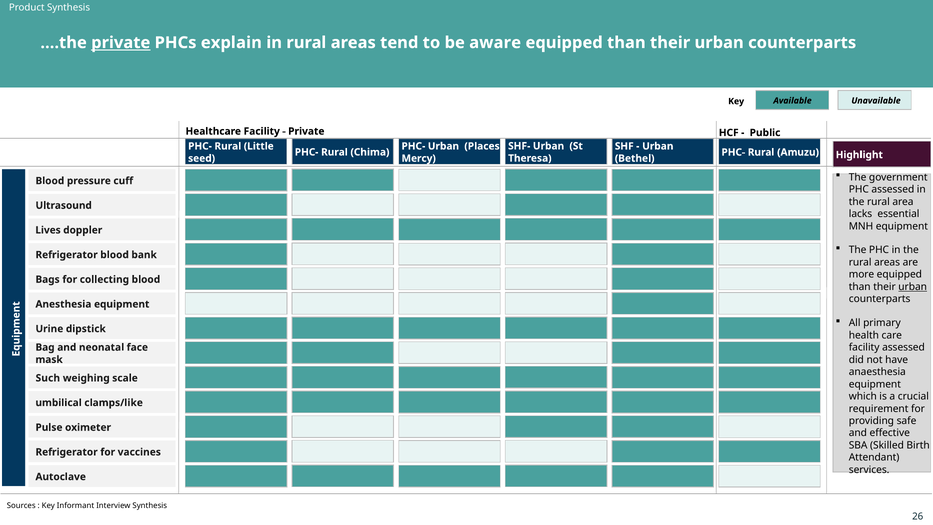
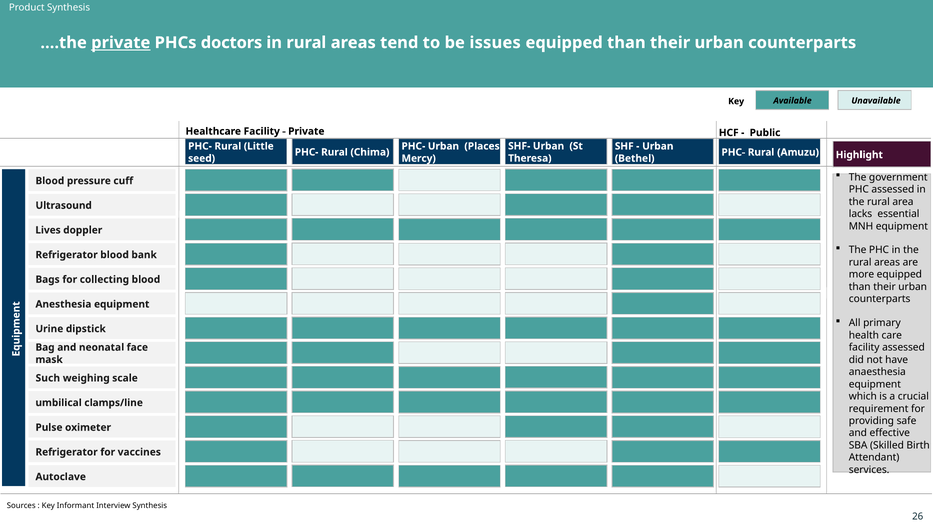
explain: explain -> doctors
aware: aware -> issues
urban at (913, 287) underline: present -> none
clamps/like: clamps/like -> clamps/line
